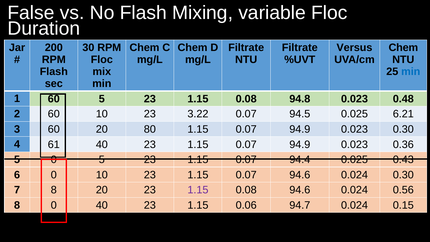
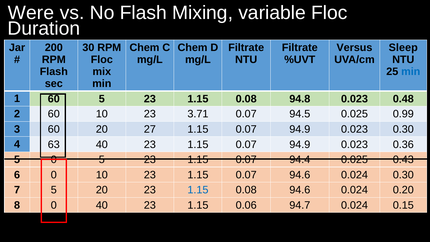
False: False -> Were
Chem at (403, 48): Chem -> Sleep
3.22: 3.22 -> 3.71
6.21: 6.21 -> 0.99
80: 80 -> 27
61: 61 -> 63
7 8: 8 -> 5
1.15 at (198, 190) colour: purple -> blue
0.56: 0.56 -> 0.20
